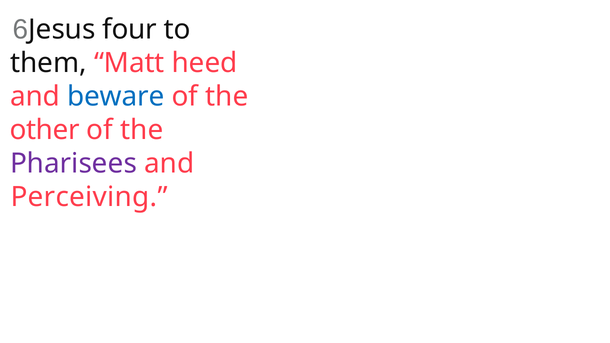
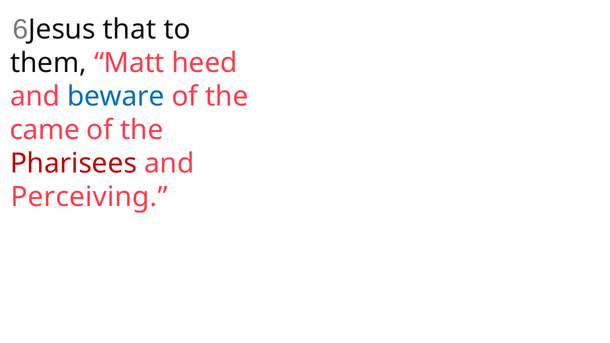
four: four -> that
other: other -> came
Pharisees colour: purple -> red
